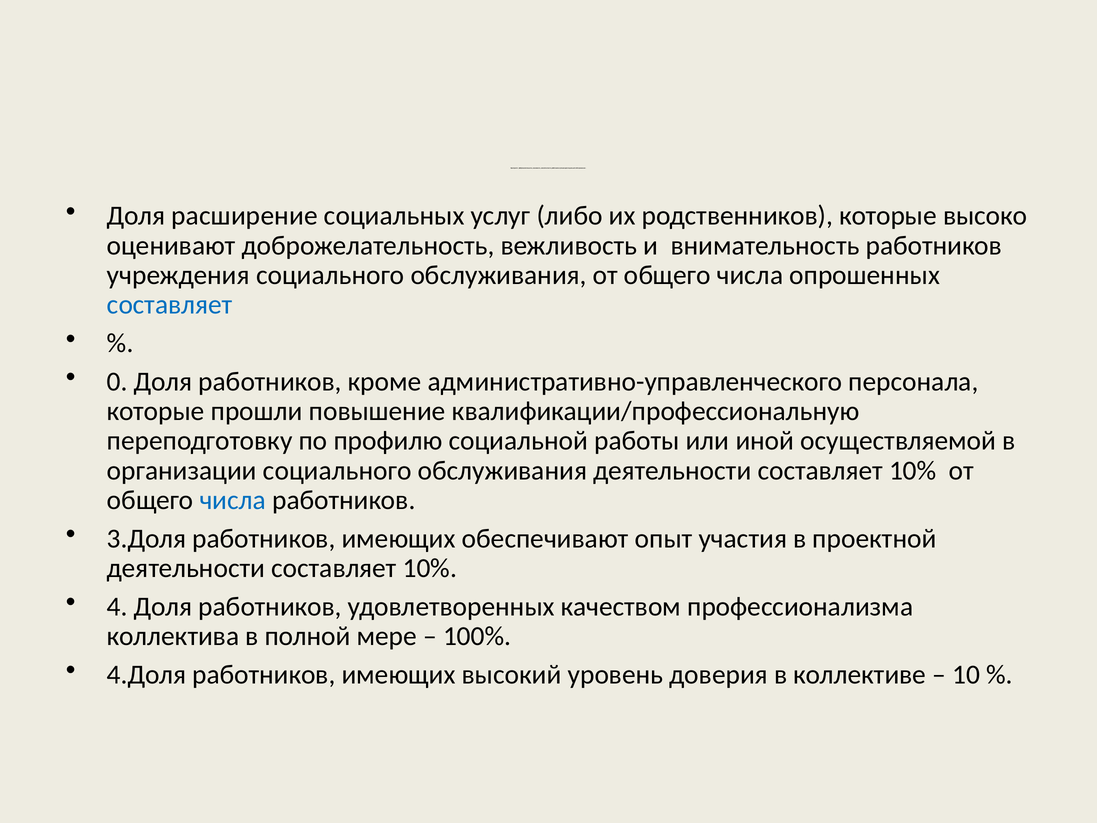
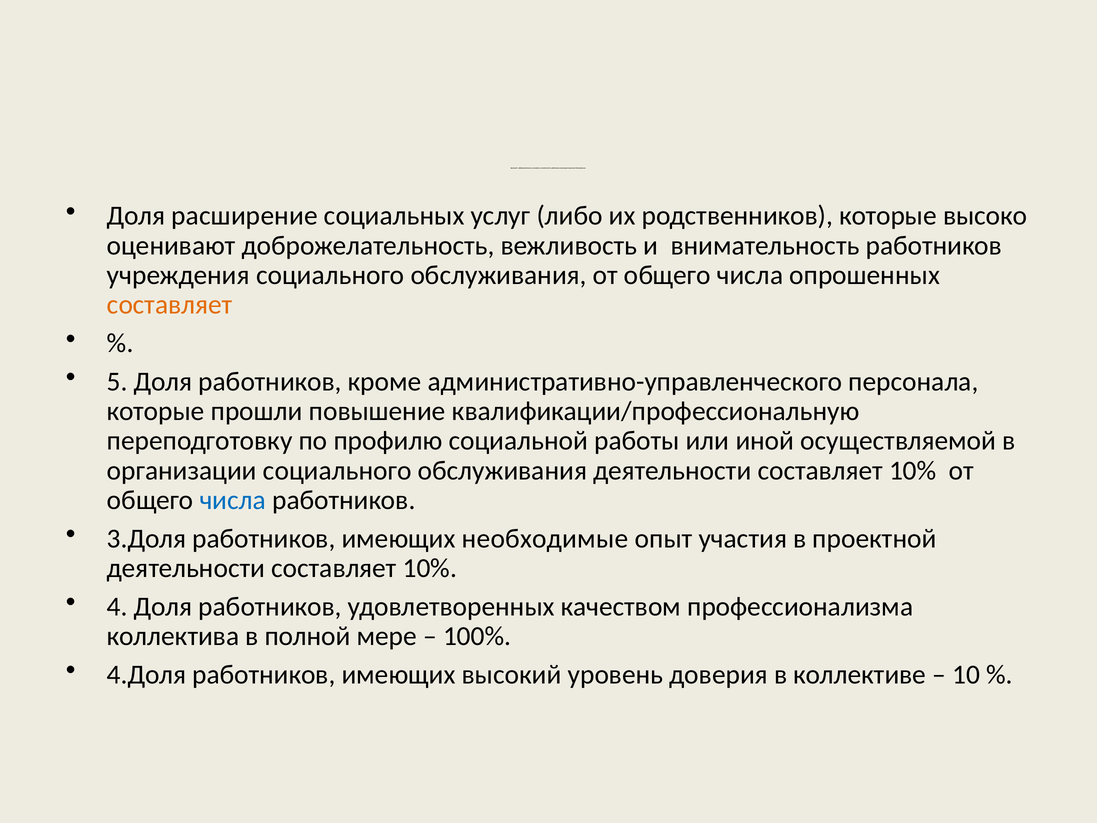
составляет at (170, 305) colour: blue -> orange
0: 0 -> 5
обеспечивают: обеспечивают -> необходимые
